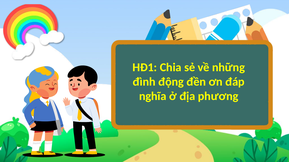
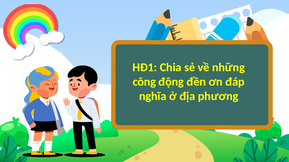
đình: đình -> công
